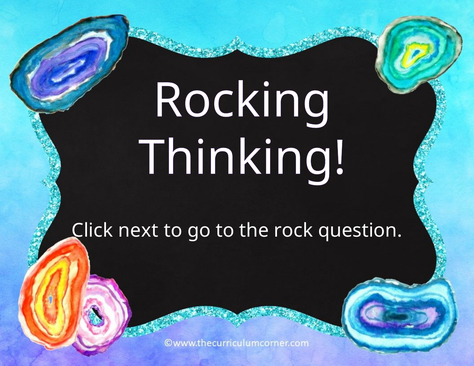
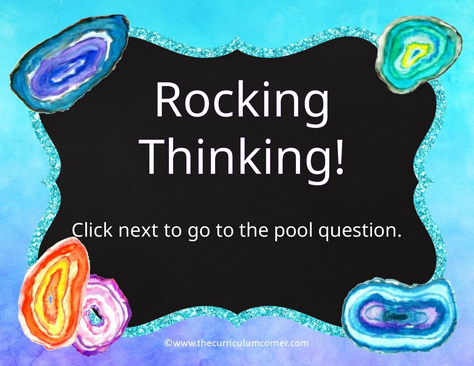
rock: rock -> pool
